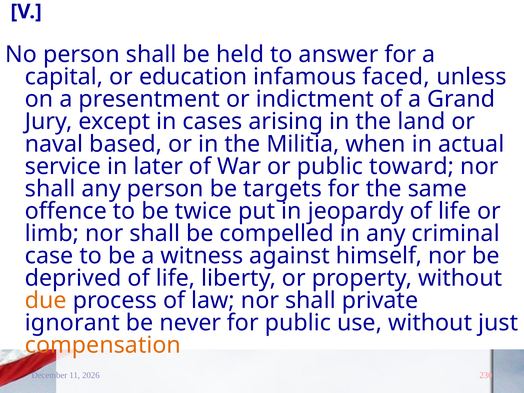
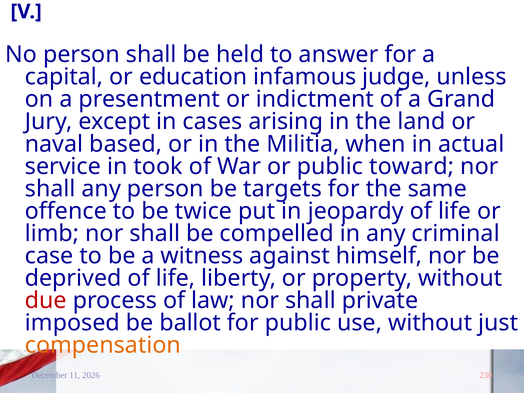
faced: faced -> judge
later: later -> took
due colour: orange -> red
ignorant: ignorant -> imposed
never: never -> ballot
